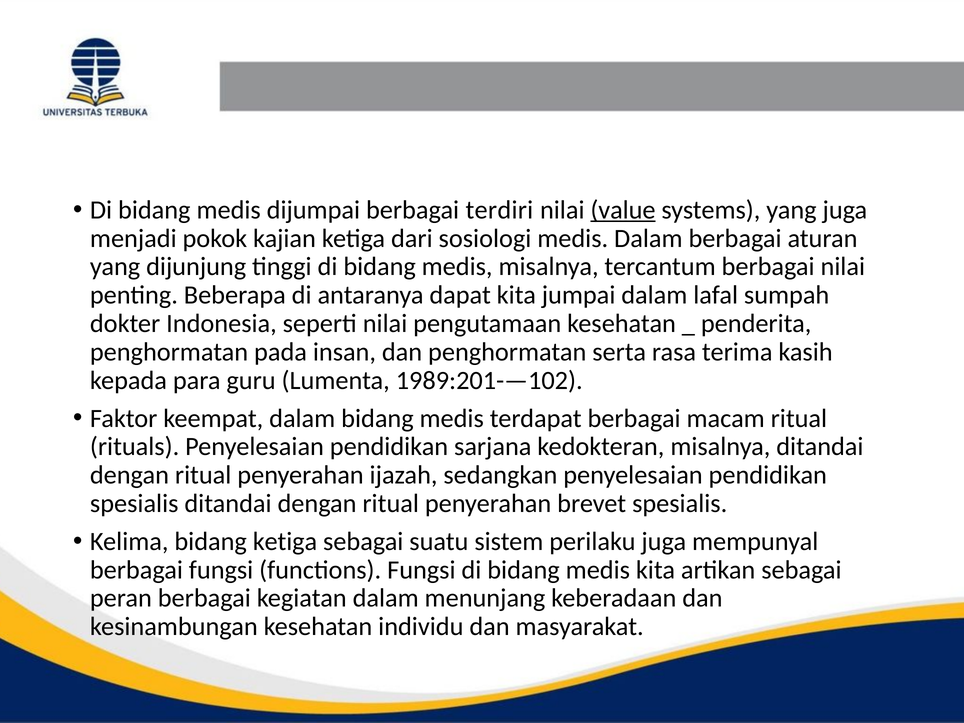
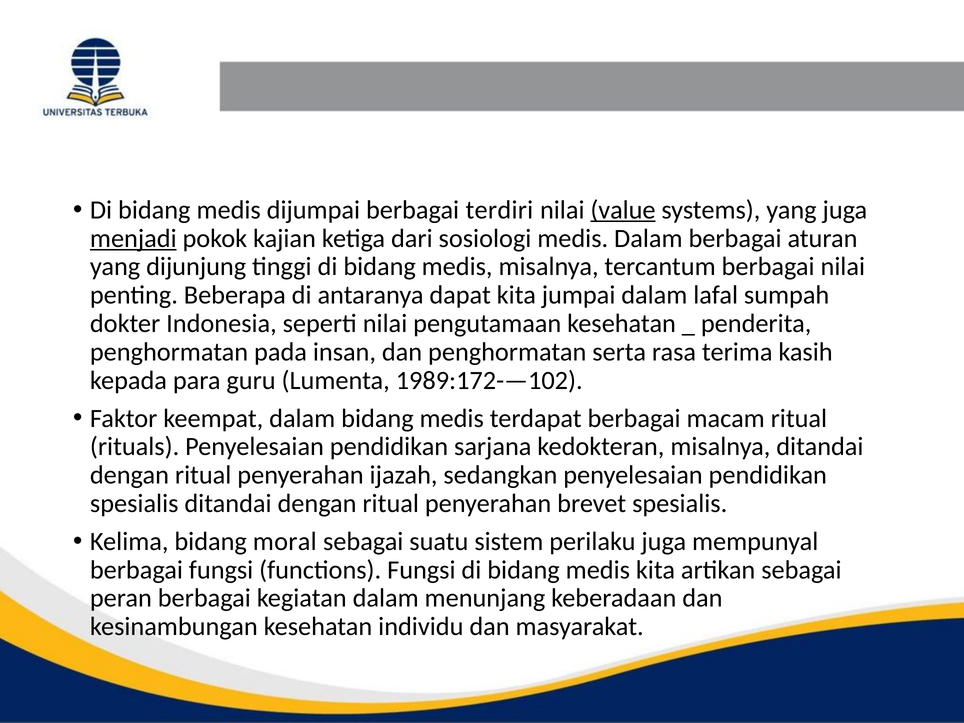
menjadi underline: none -> present
1989:201-—102: 1989:201-—102 -> 1989:172-—102
bidang ketiga: ketiga -> moral
